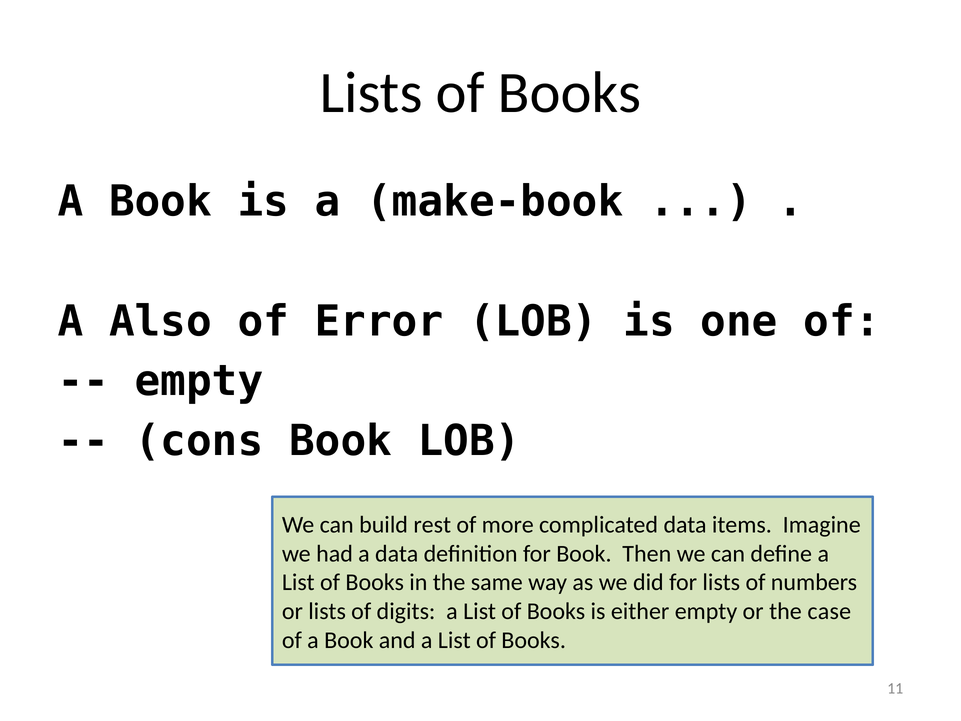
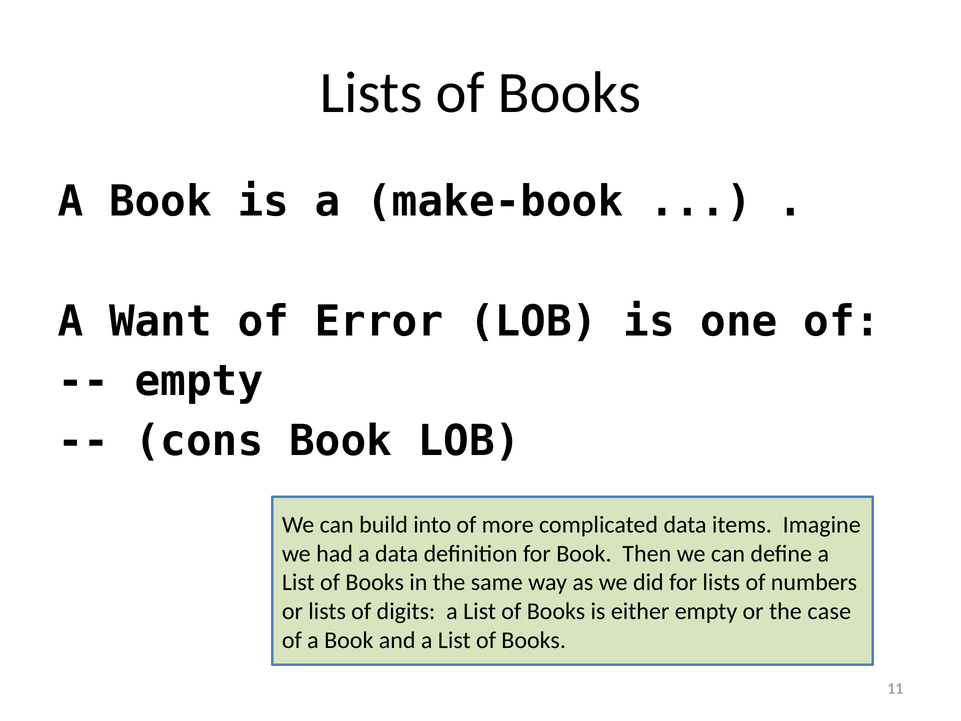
Also: Also -> Want
rest: rest -> into
